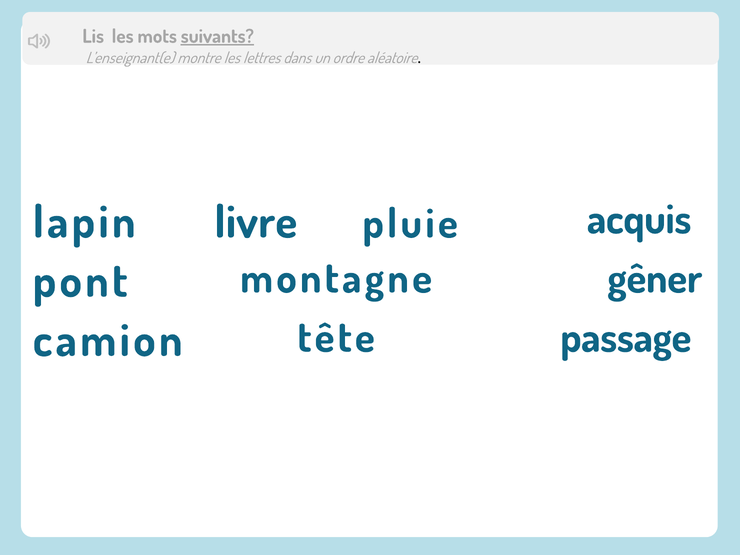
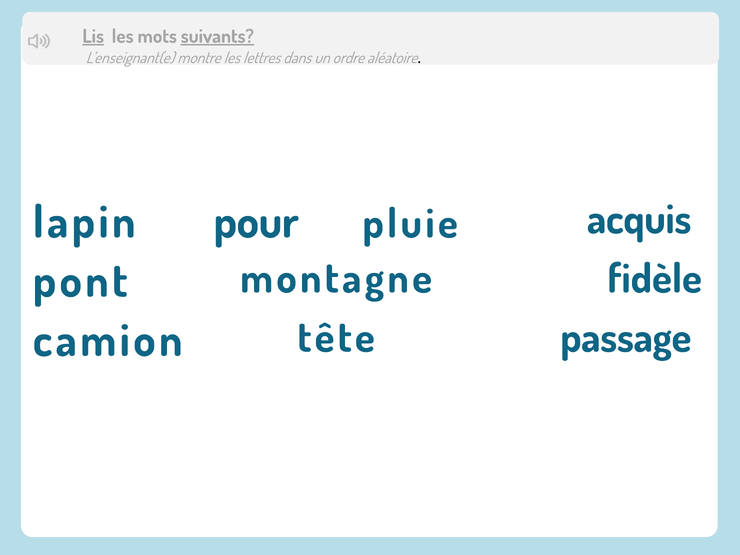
Lis underline: none -> present
livre: livre -> pour
gêner: gêner -> fidèle
